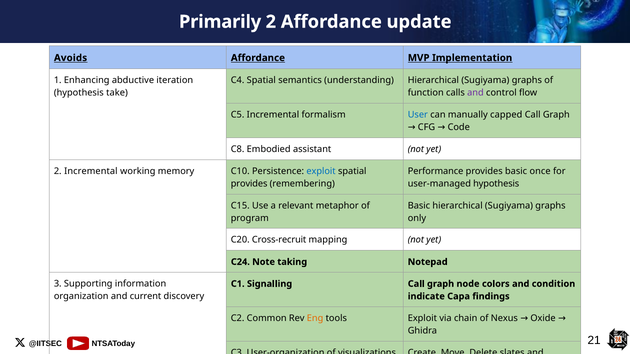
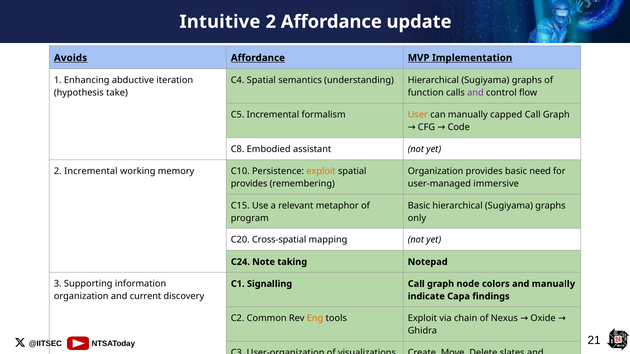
Primarily: Primarily -> Intuitive
User colour: blue -> orange
exploit at (321, 171) colour: blue -> orange
Performance at (436, 171): Performance -> Organization
once: once -> need
user-managed hypothesis: hypothesis -> immersive
Cross-recruit: Cross-recruit -> Cross-spatial
and condition: condition -> manually
